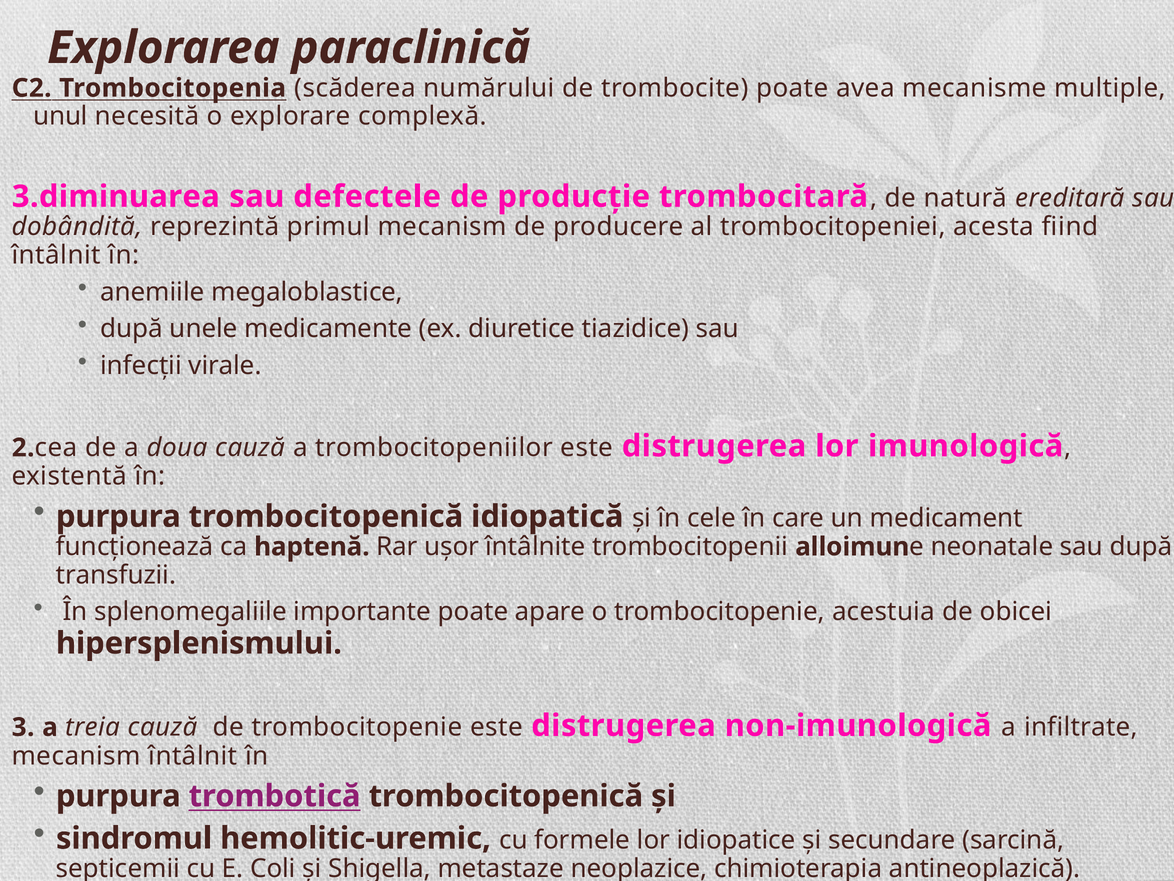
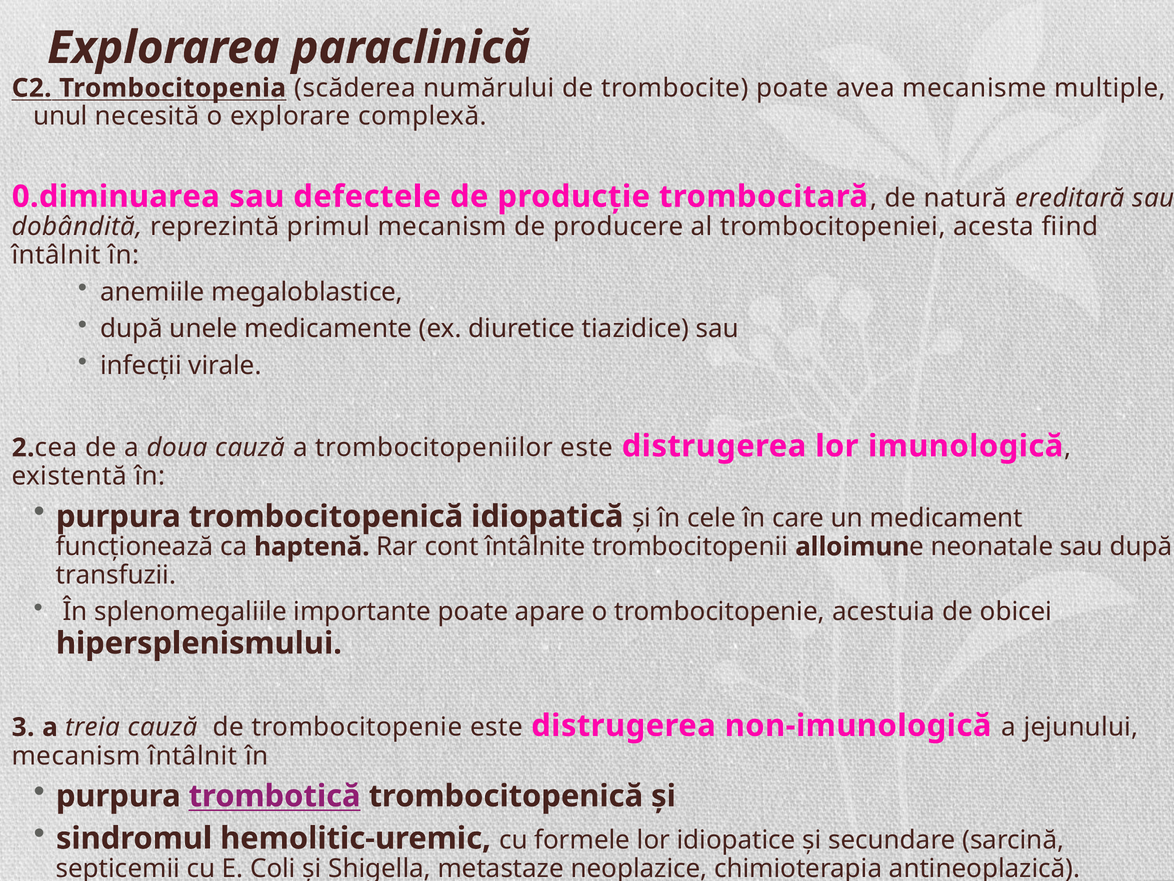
3.diminuarea: 3.diminuarea -> 0.diminuarea
uşor: uşor -> cont
infiltrate: infiltrate -> jejunului
